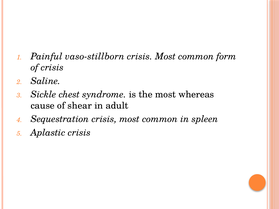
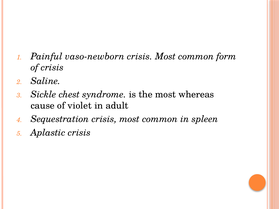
vaso-stillborn: vaso-stillborn -> vaso-newborn
shear: shear -> violet
